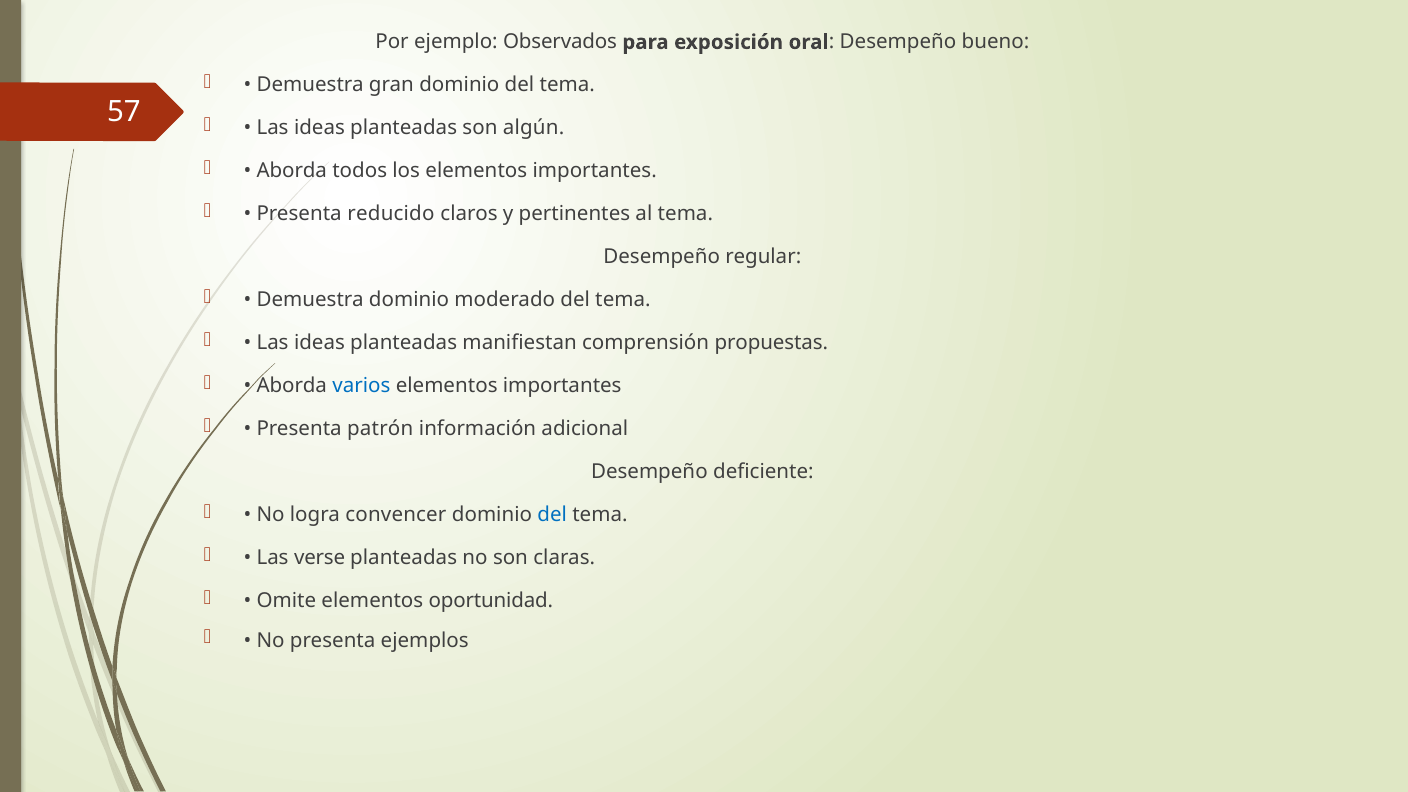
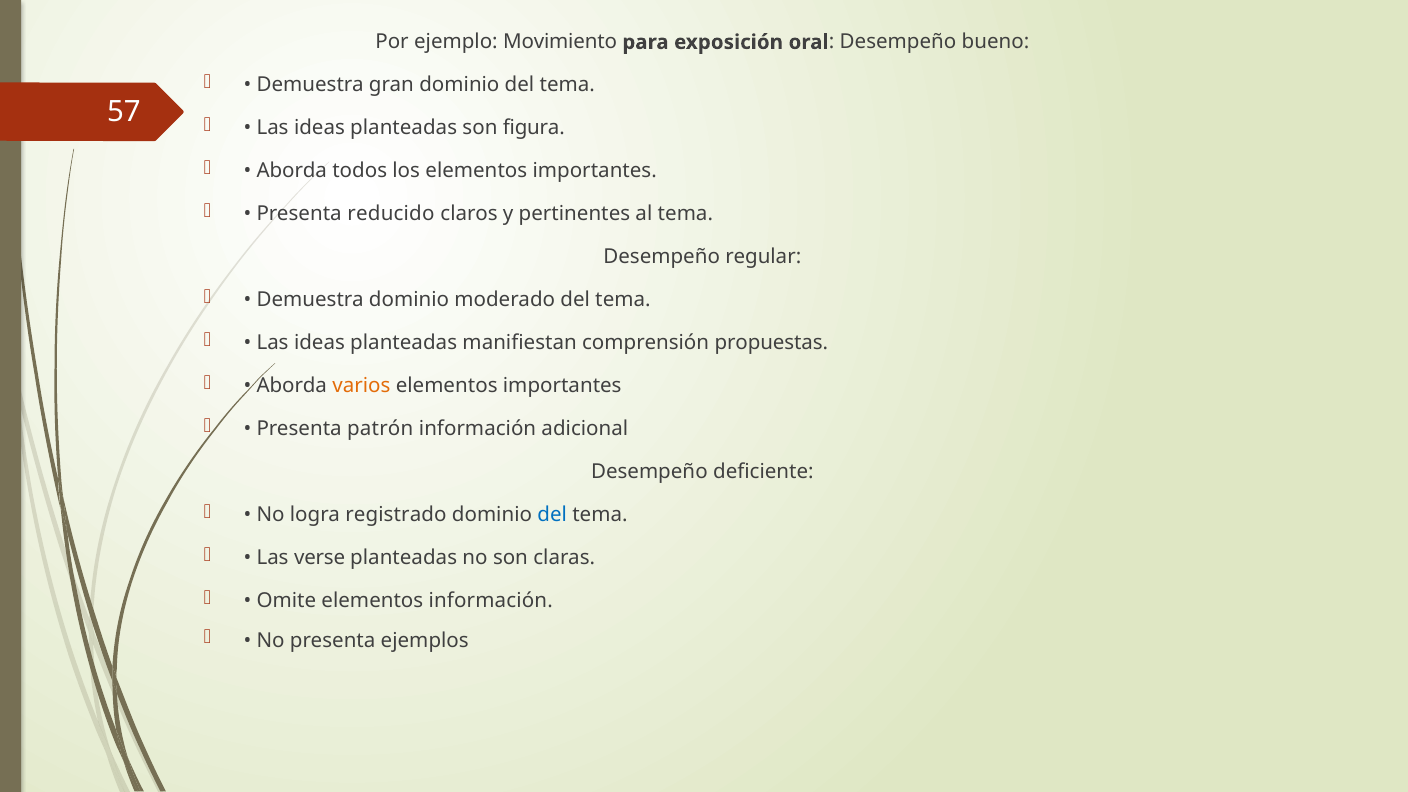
Observados: Observados -> Movimiento
algún: algún -> figura
varios colour: blue -> orange
convencer: convencer -> registrado
elementos oportunidad: oportunidad -> información
